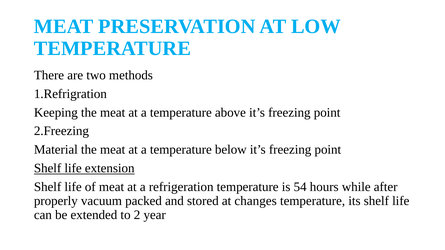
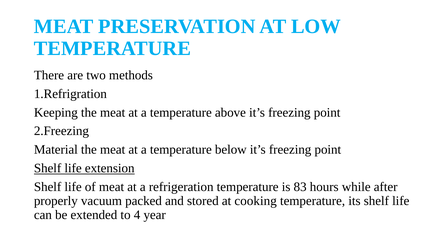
54: 54 -> 83
changes: changes -> cooking
2: 2 -> 4
